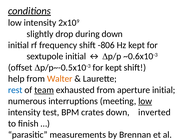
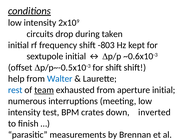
slightly: slightly -> circuits
during down: down -> taken
-806: -806 -> -803
for kept: kept -> shift
Walter colour: orange -> blue
low at (145, 101) underline: present -> none
